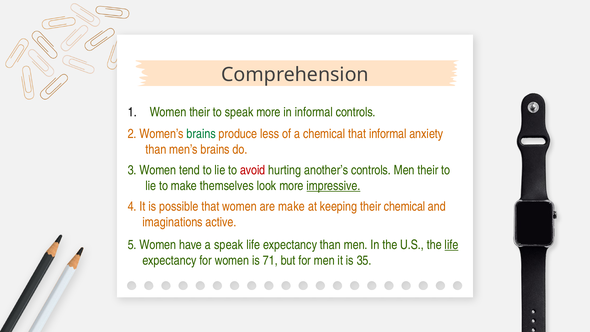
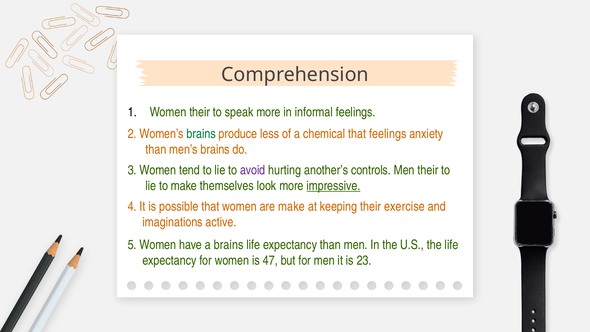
informal controls: controls -> feelings
that informal: informal -> feelings
avoid colour: red -> purple
their chemical: chemical -> exercise
a speak: speak -> brains
life at (451, 245) underline: present -> none
71: 71 -> 47
35: 35 -> 23
